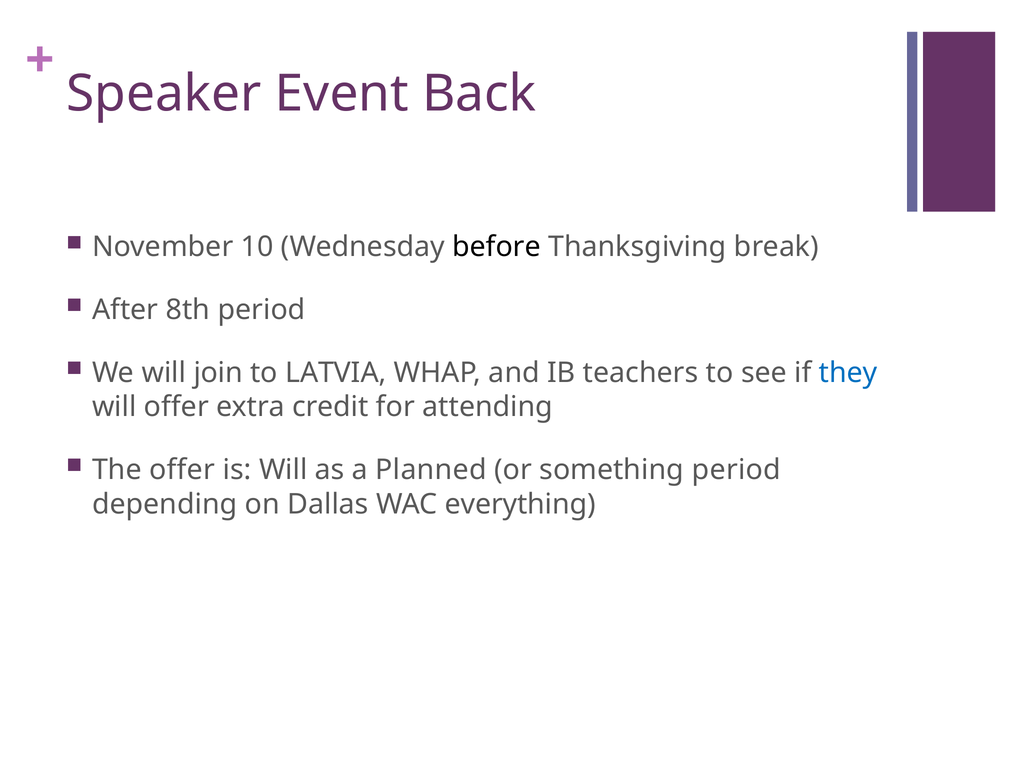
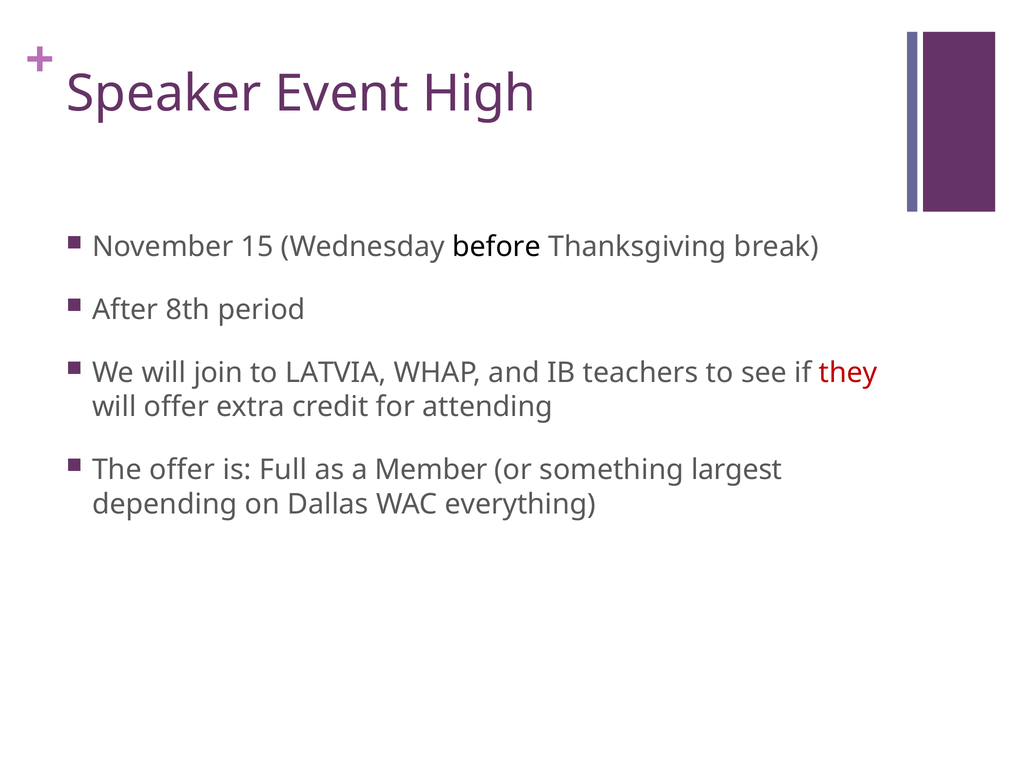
Back: Back -> High
10: 10 -> 15
they colour: blue -> red
is Will: Will -> Full
Planned: Planned -> Member
something period: period -> largest
